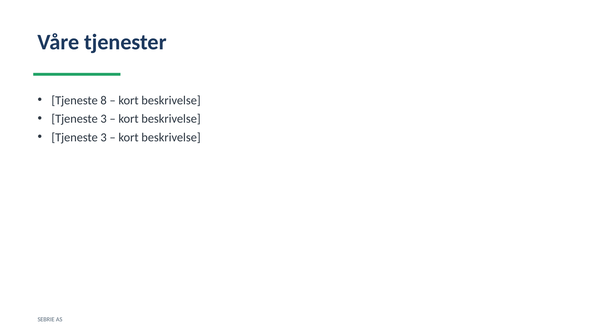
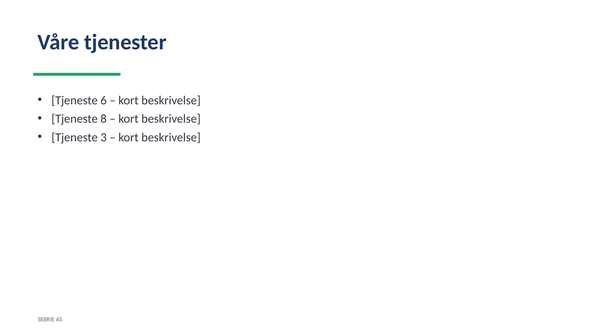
8: 8 -> 6
3 at (104, 119): 3 -> 8
